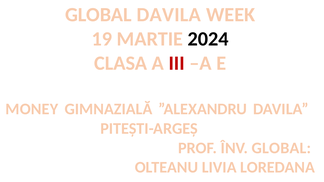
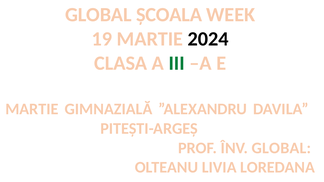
GLOBAL DAVILA: DAVILA -> ȘCOALA
III colour: red -> green
MONEY at (32, 109): MONEY -> MARTIE
